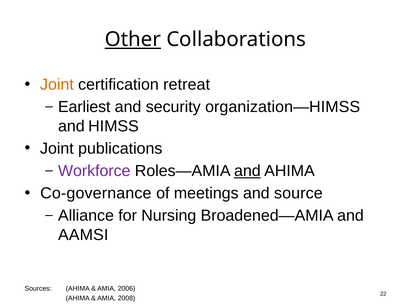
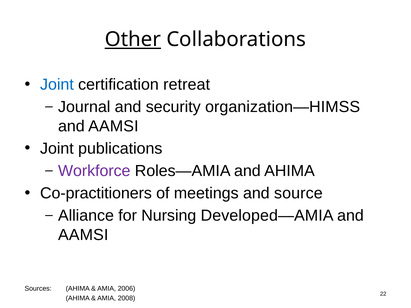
Joint at (57, 85) colour: orange -> blue
Earliest: Earliest -> Journal
HIMSS at (113, 126): HIMSS -> AAMSI
and at (247, 171) underline: present -> none
Co-governance: Co-governance -> Co-practitioners
Broadened—AMIA: Broadened—AMIA -> Developed—AMIA
